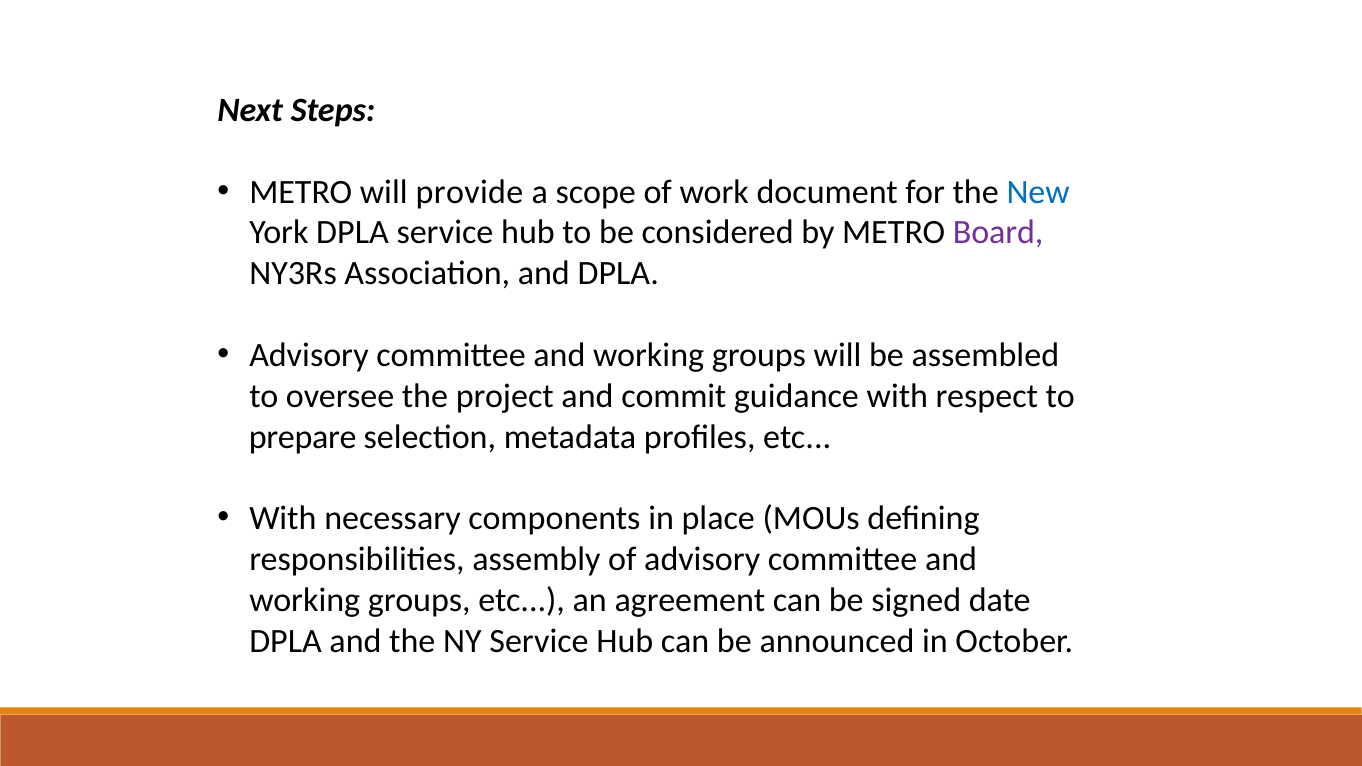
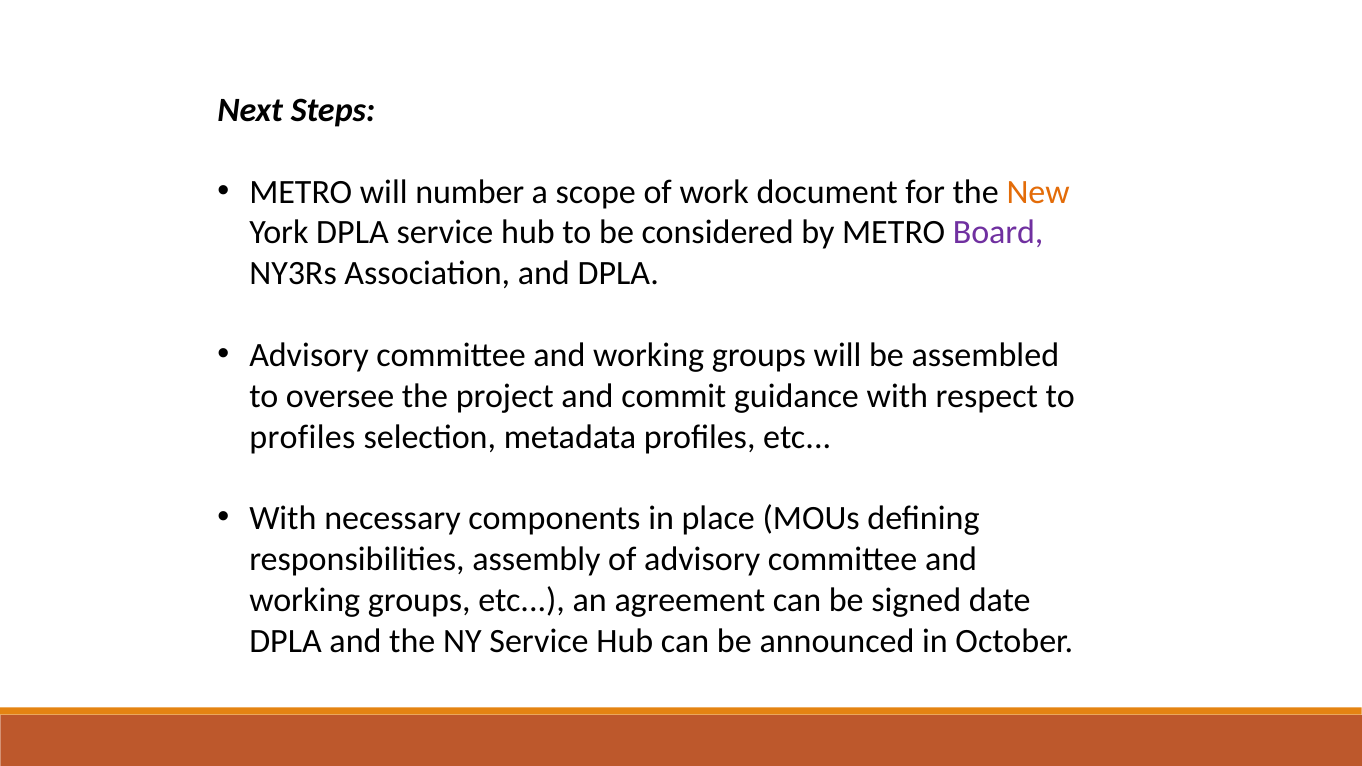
provide: provide -> number
New colour: blue -> orange
prepare at (303, 437): prepare -> profiles
